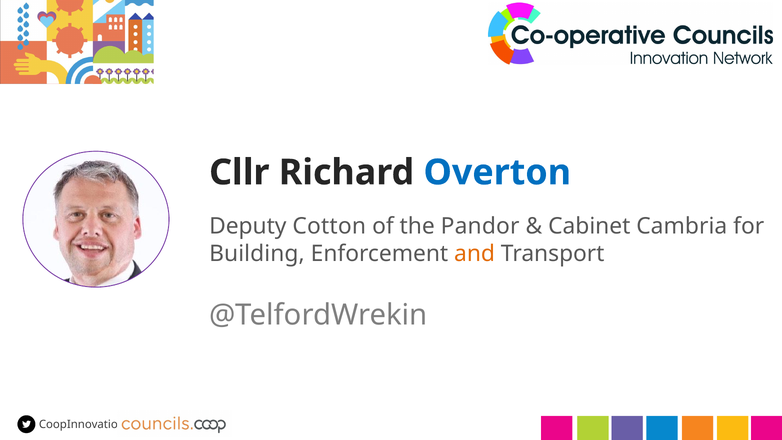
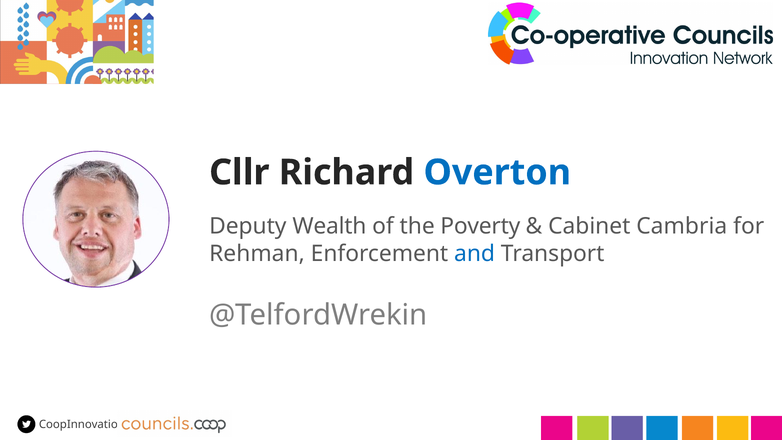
Cotton: Cotton -> Wealth
Pandor: Pandor -> Poverty
Building: Building -> Rehman
and colour: orange -> blue
